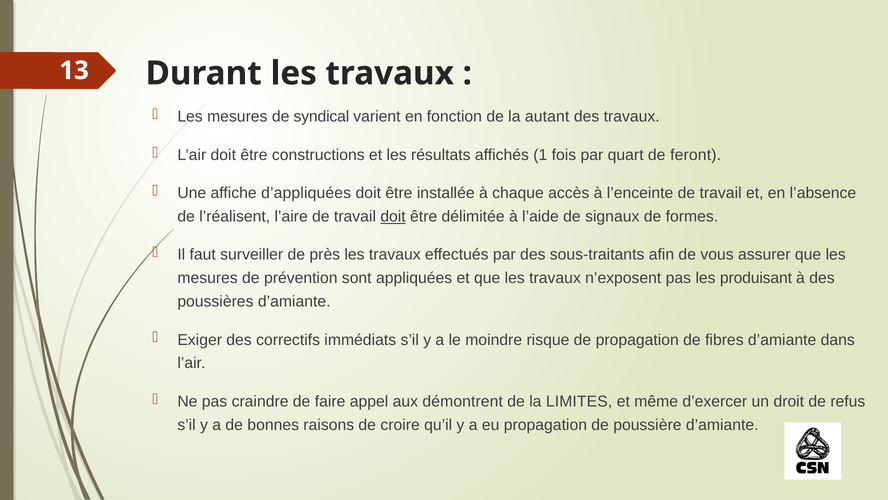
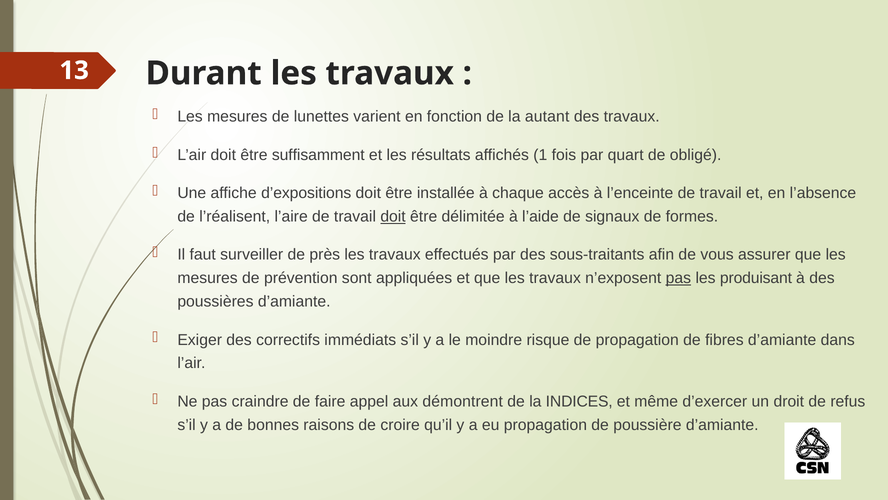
syndical: syndical -> lunettes
constructions: constructions -> suffisamment
feront: feront -> obligé
d’appliquées: d’appliquées -> d’expositions
pas at (678, 278) underline: none -> present
LIMITES: LIMITES -> INDICES
